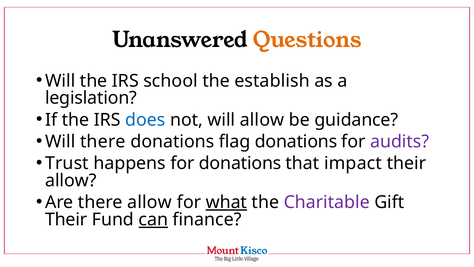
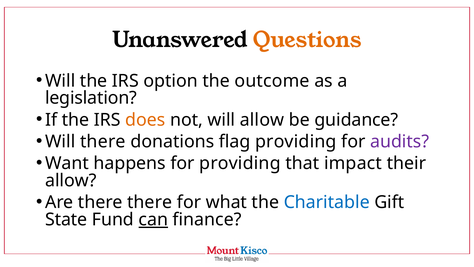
school: school -> option
establish: establish -> outcome
does colour: blue -> orange
flag donations: donations -> providing
Trust: Trust -> Want
for donations: donations -> providing
there allow: allow -> there
what underline: present -> none
Charitable colour: purple -> blue
Their at (66, 219): Their -> State
